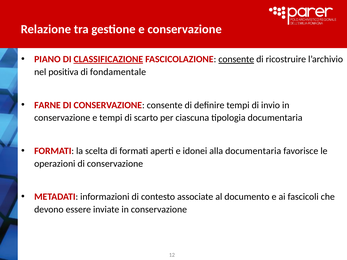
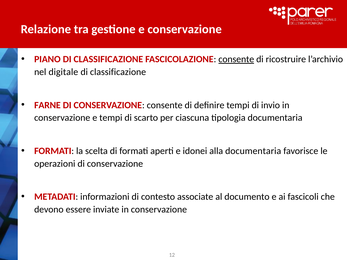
CLASSIFICAZIONE at (108, 59) underline: present -> none
positiva: positiva -> digitale
fondamentale at (118, 72): fondamentale -> classificazione
